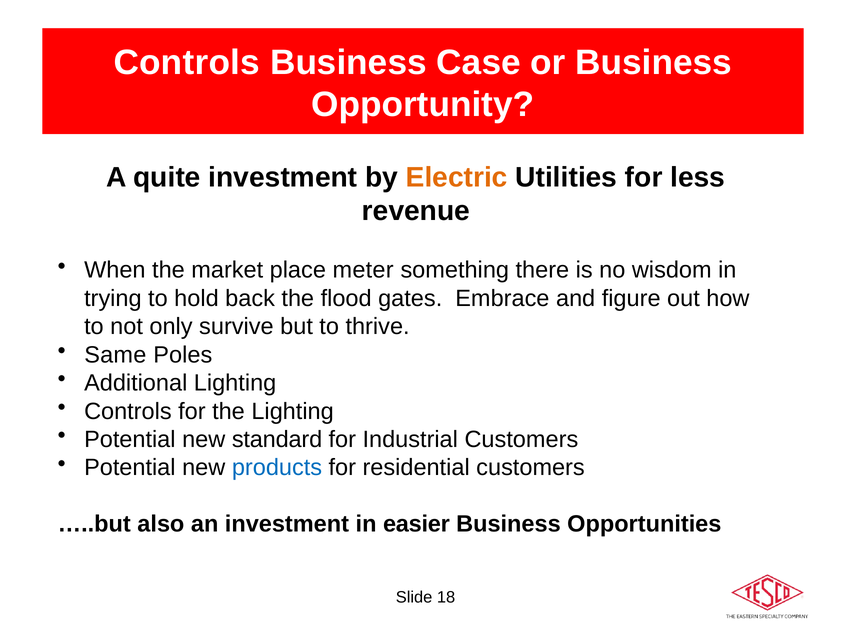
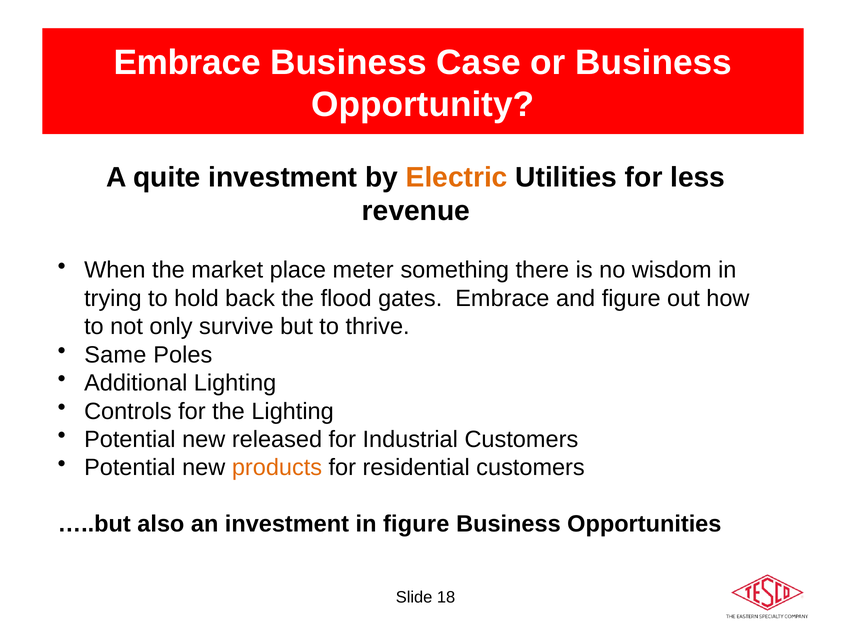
Controls at (187, 62): Controls -> Embrace
standard: standard -> released
products colour: blue -> orange
in easier: easier -> figure
